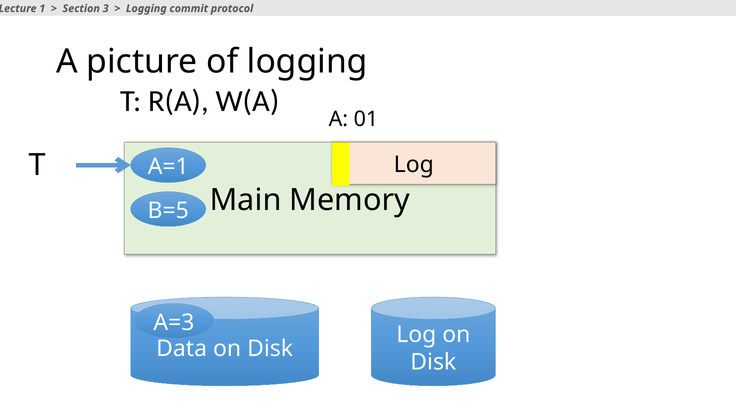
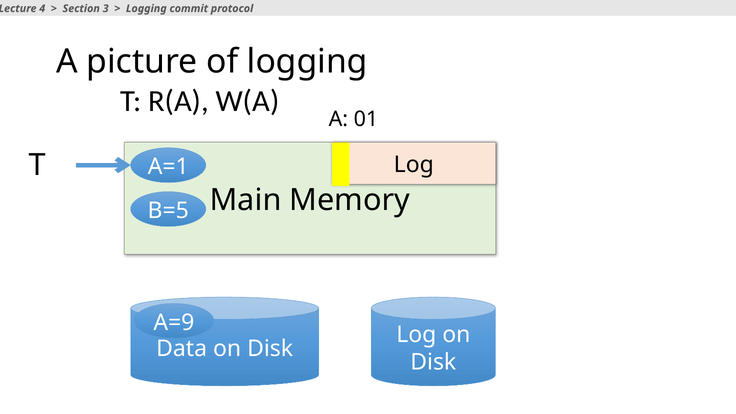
1 at (42, 9): 1 -> 4
A=3: A=3 -> A=9
